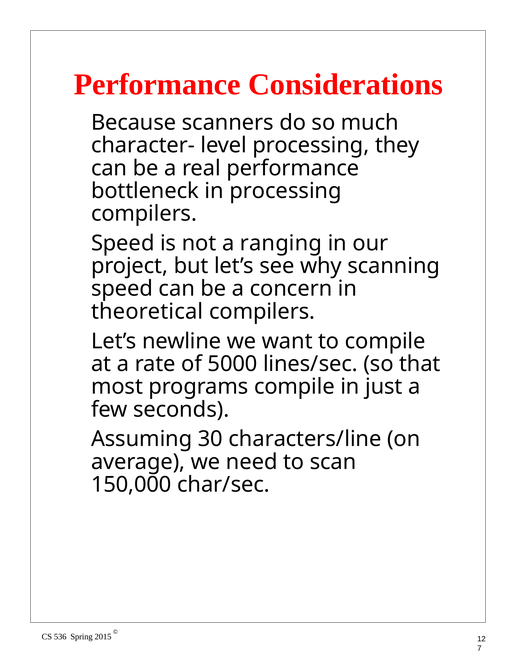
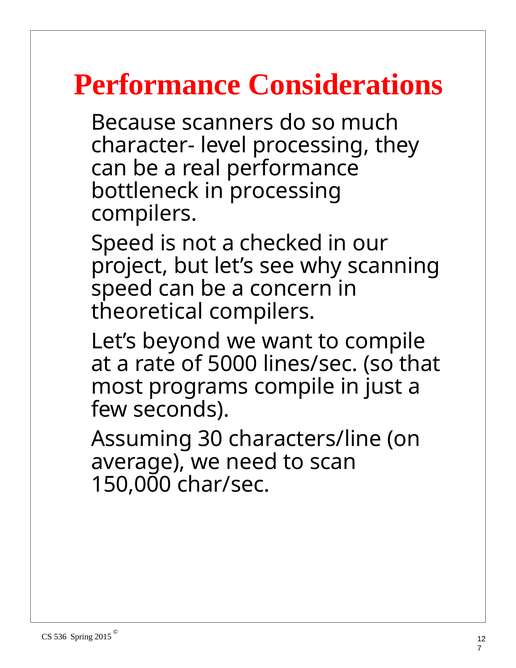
ranging: ranging -> checked
newline: newline -> beyond
